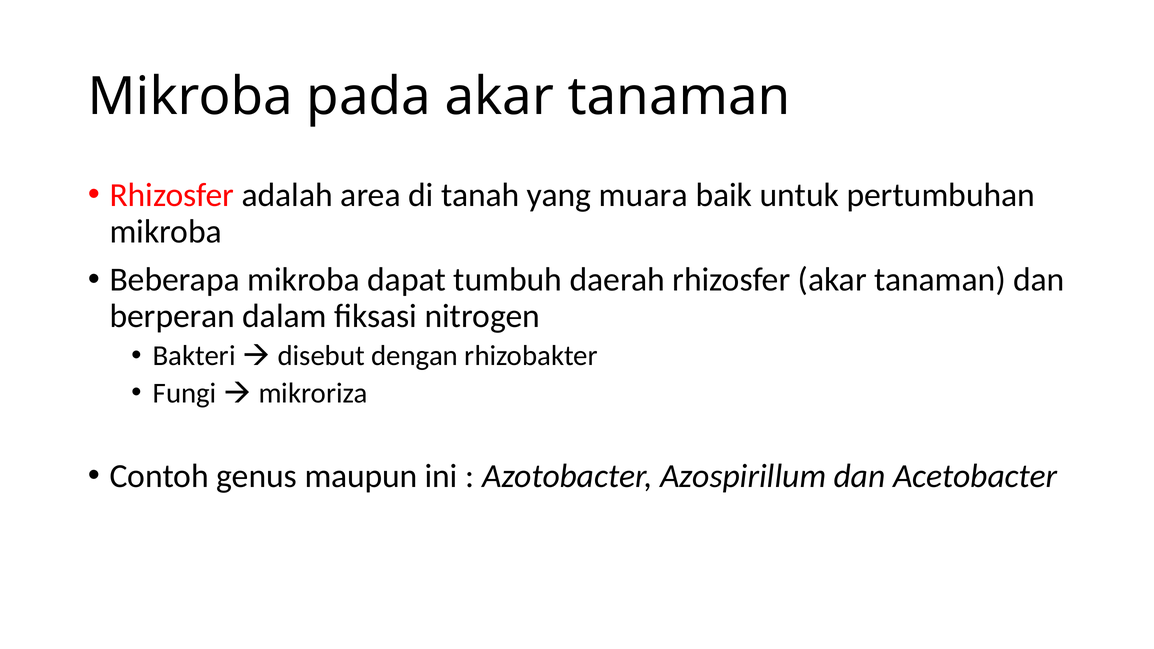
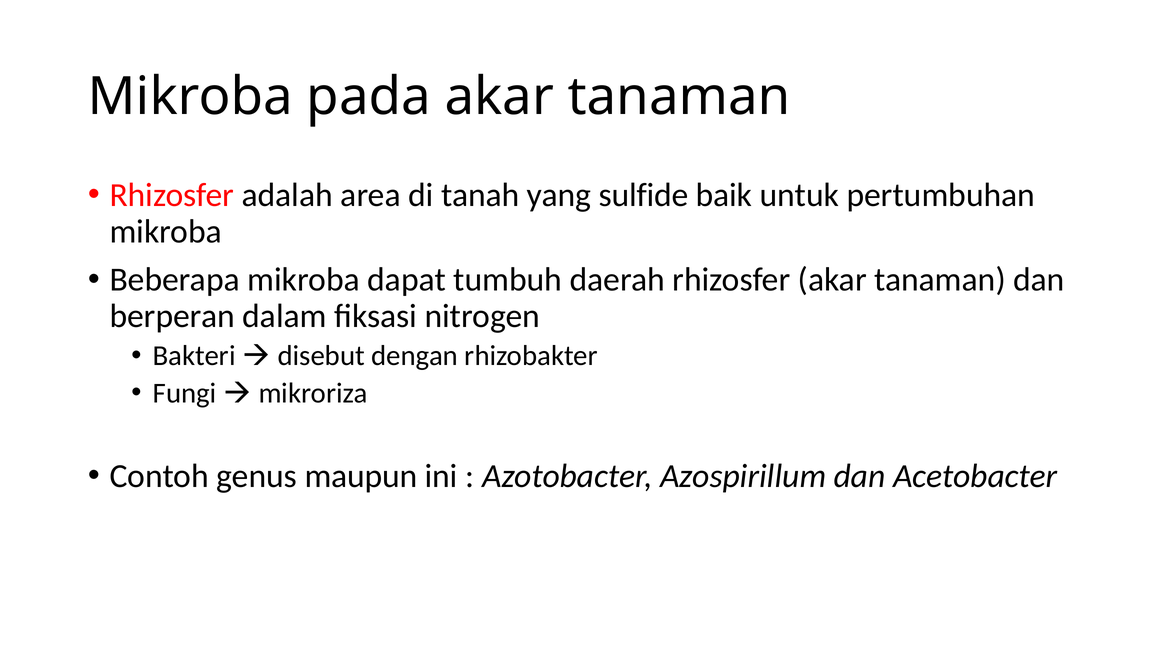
muara: muara -> sulfide
